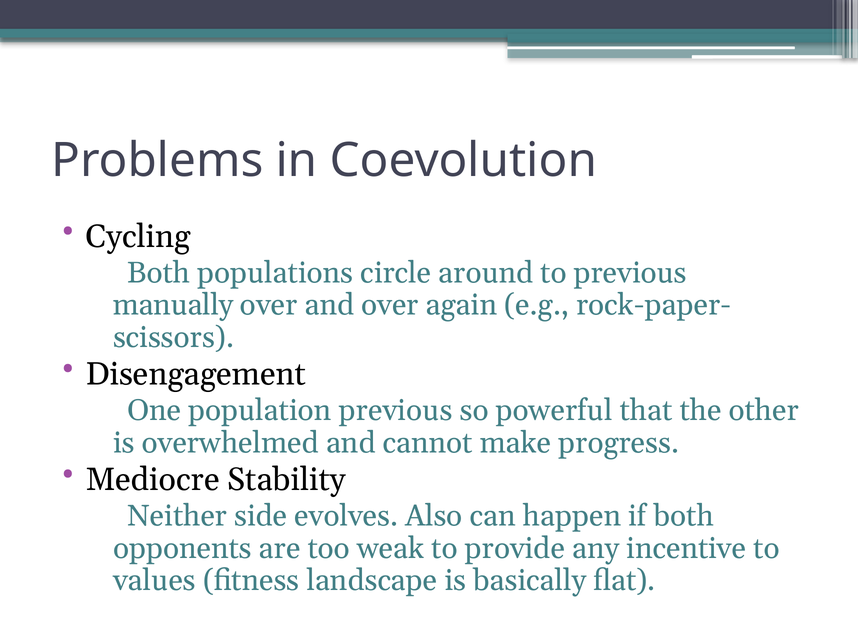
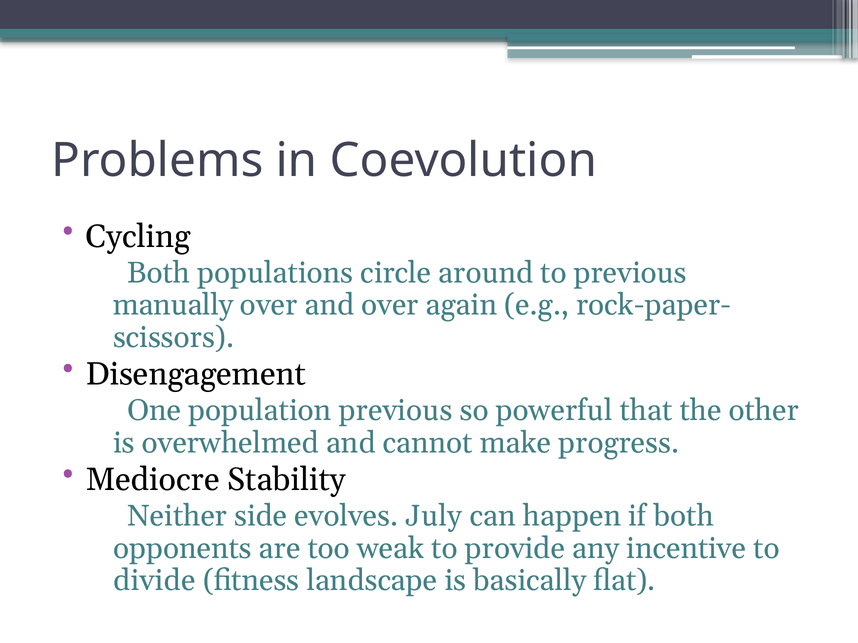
Also: Also -> July
values: values -> divide
